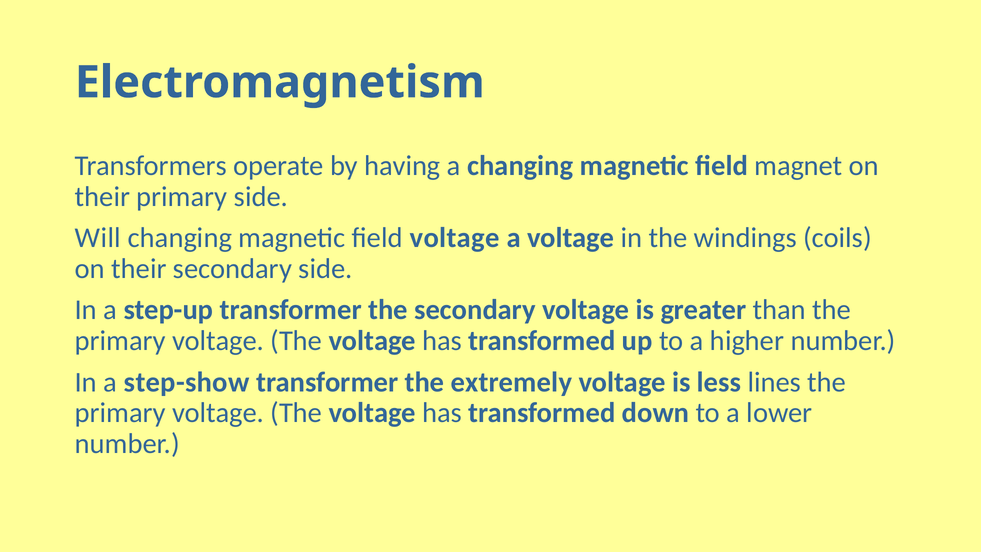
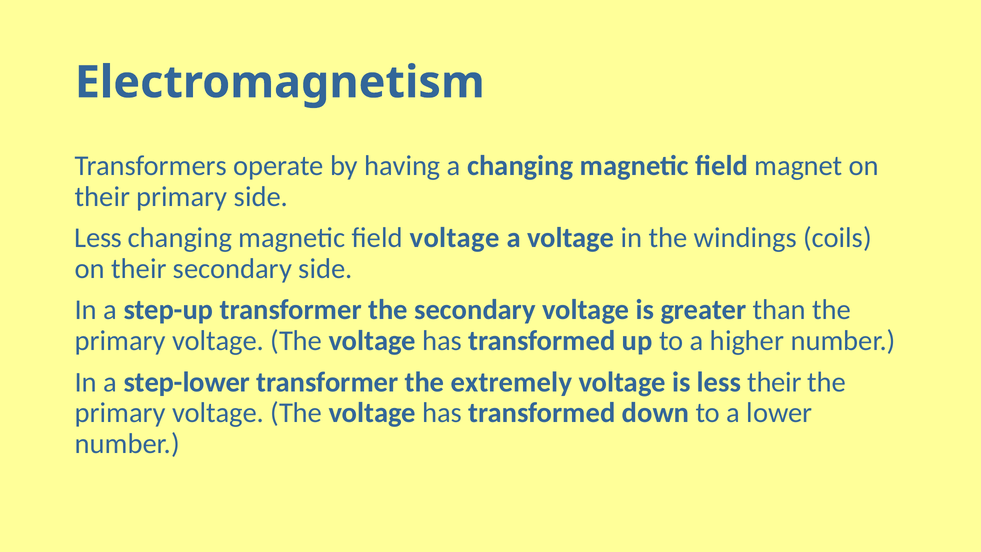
Will at (98, 238): Will -> Less
step-show: step-show -> step-lower
less lines: lines -> their
